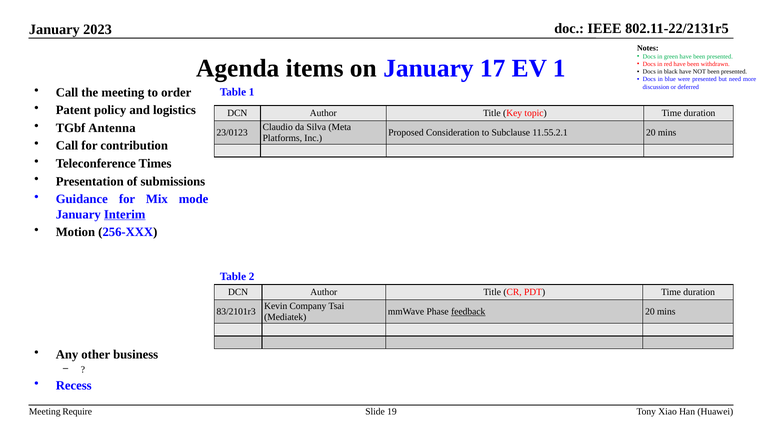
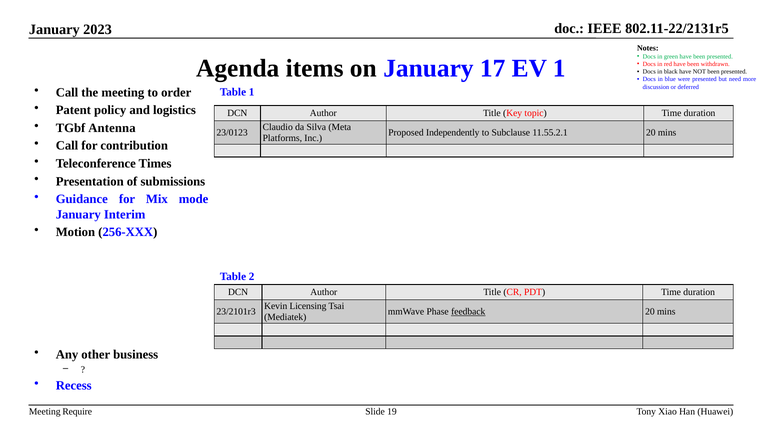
Consideration: Consideration -> Independently
Interim underline: present -> none
Company: Company -> Licensing
83/2101r3: 83/2101r3 -> 23/2101r3
